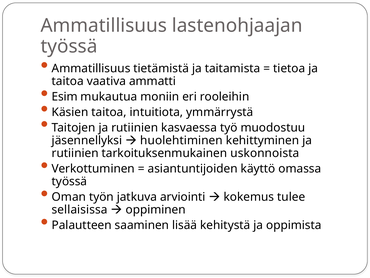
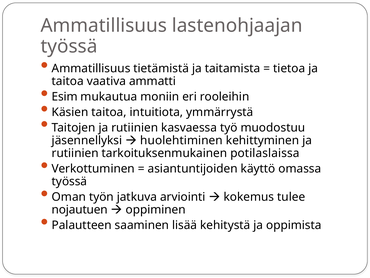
uskonnoista: uskonnoista -> potilaslaissa
sellaisissa: sellaisissa -> nojautuen
